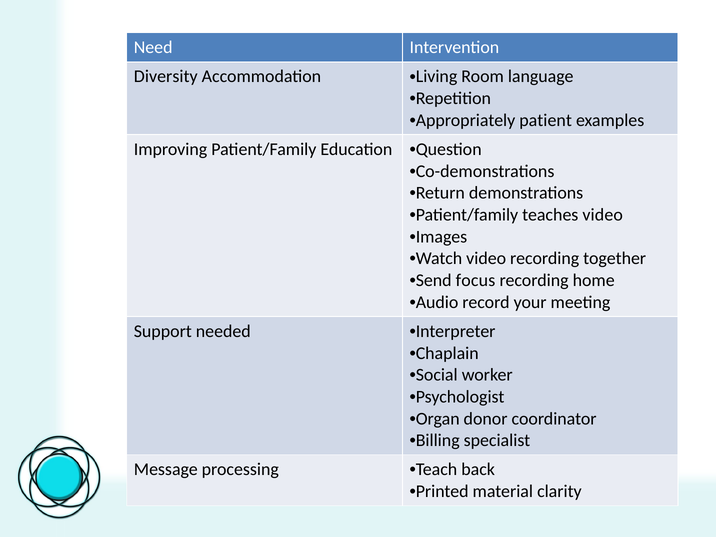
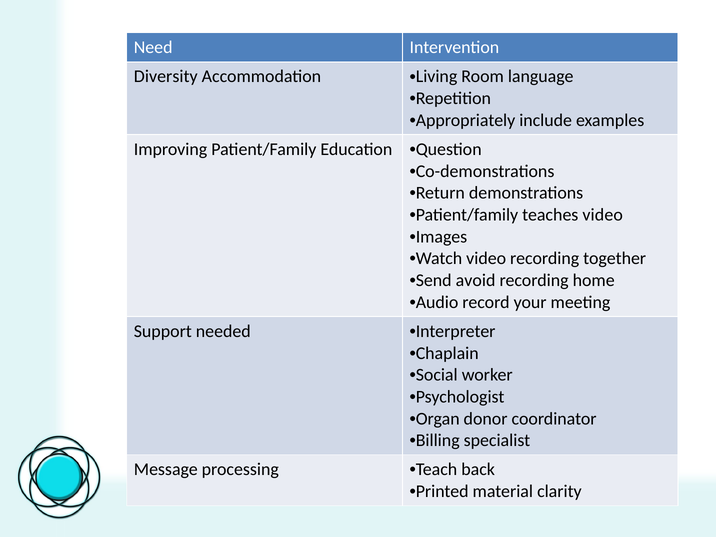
patient: patient -> include
focus: focus -> avoid
